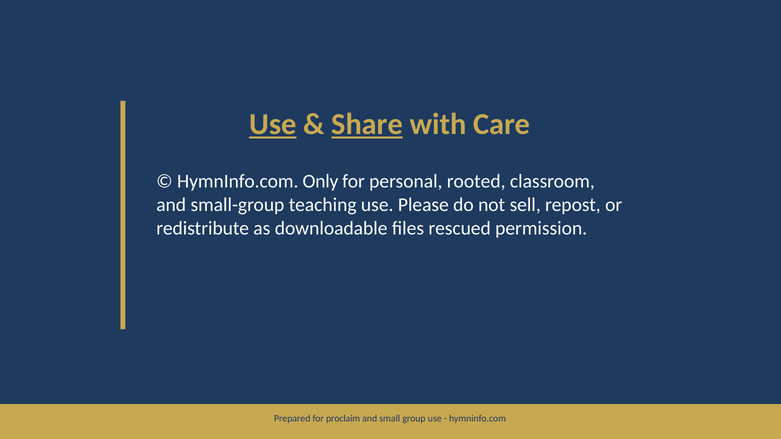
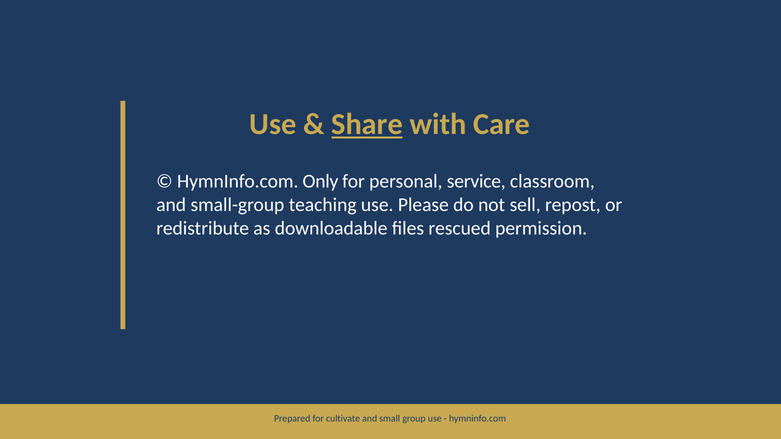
Use at (273, 124) underline: present -> none
rooted: rooted -> service
proclaim: proclaim -> cultivate
